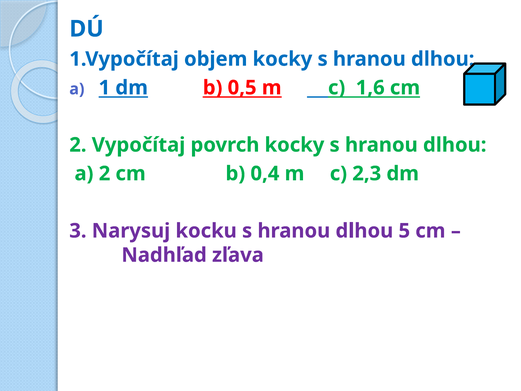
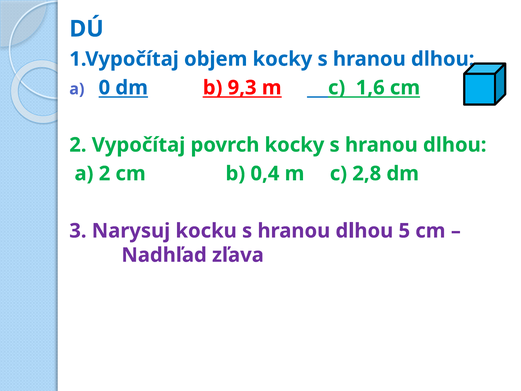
1: 1 -> 0
0,5: 0,5 -> 9,3
2,3: 2,3 -> 2,8
